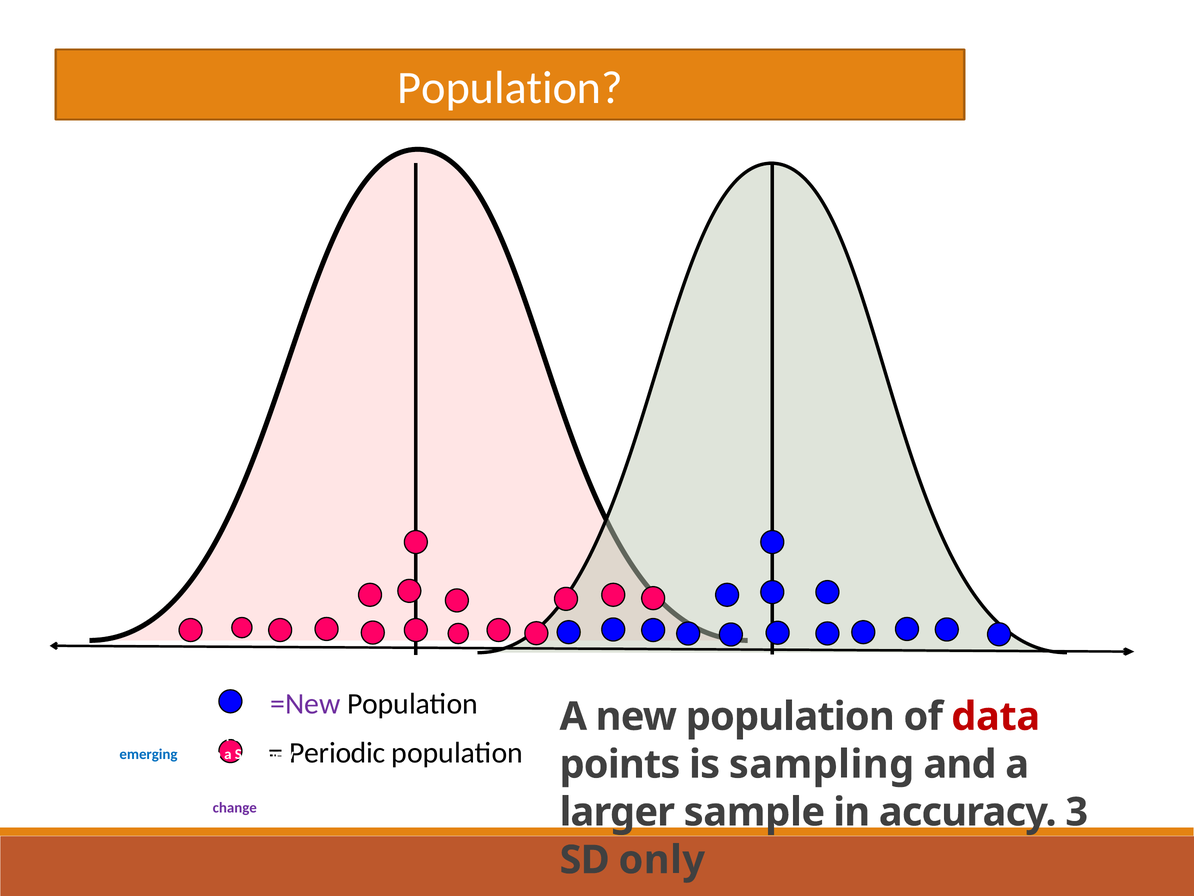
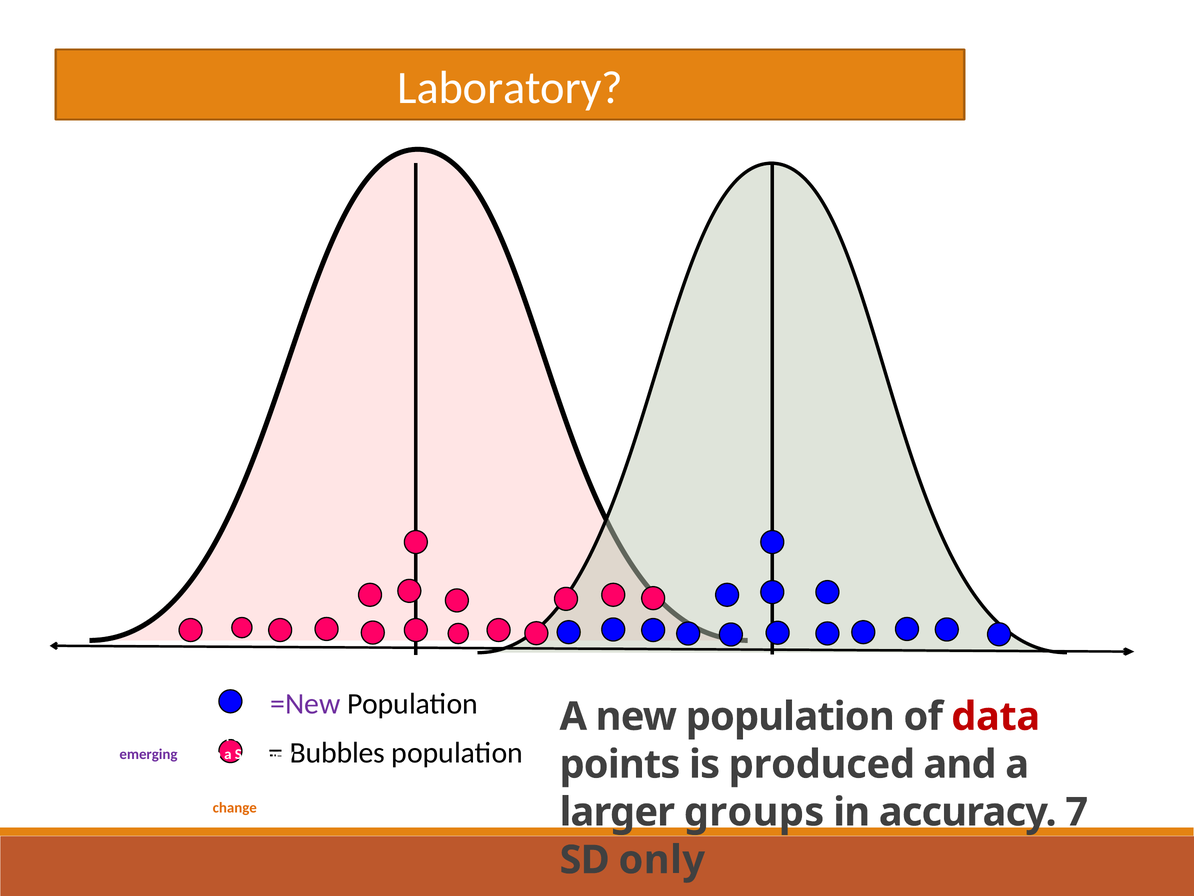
Population at (510, 88): Population -> Laboratory
Periodic: Periodic -> Bubbles
emerging at (148, 754) colour: blue -> purple
sampling: sampling -> produced
change at (235, 808) colour: purple -> orange
sample: sample -> groups
3: 3 -> 7
